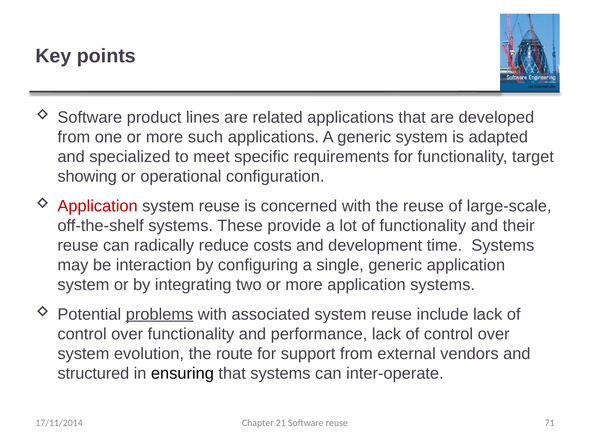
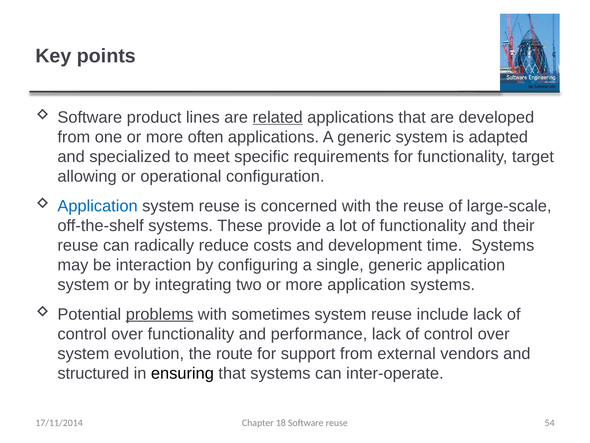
related underline: none -> present
such: such -> often
showing: showing -> allowing
Application at (98, 206) colour: red -> blue
associated: associated -> sometimes
21: 21 -> 18
71: 71 -> 54
